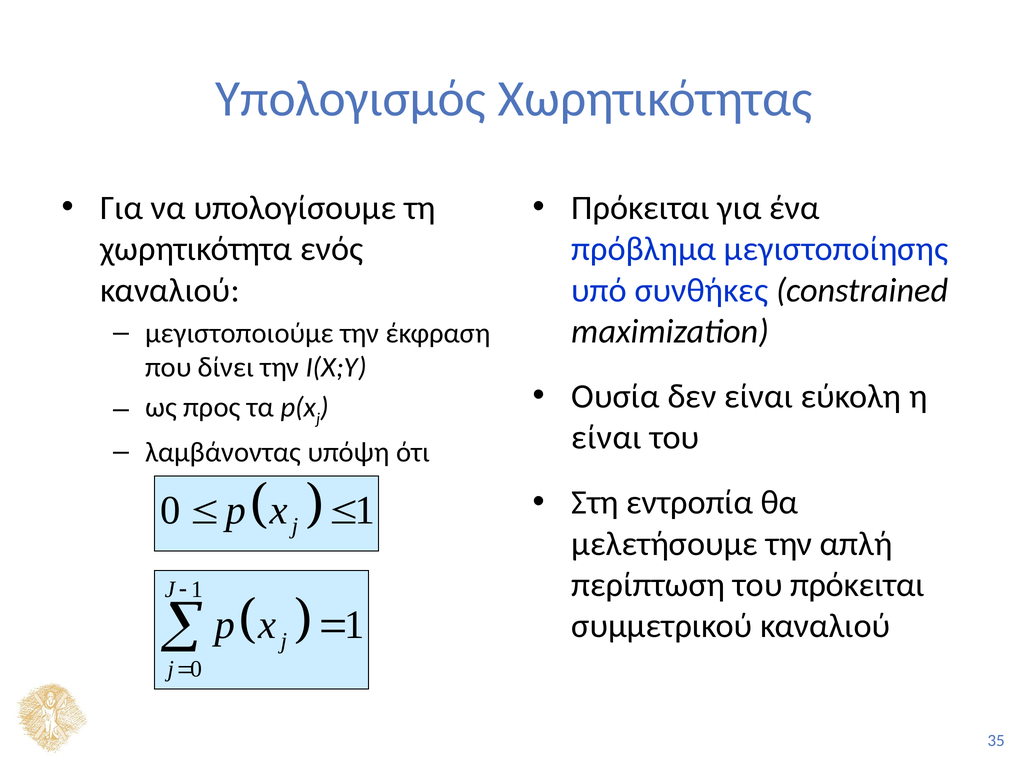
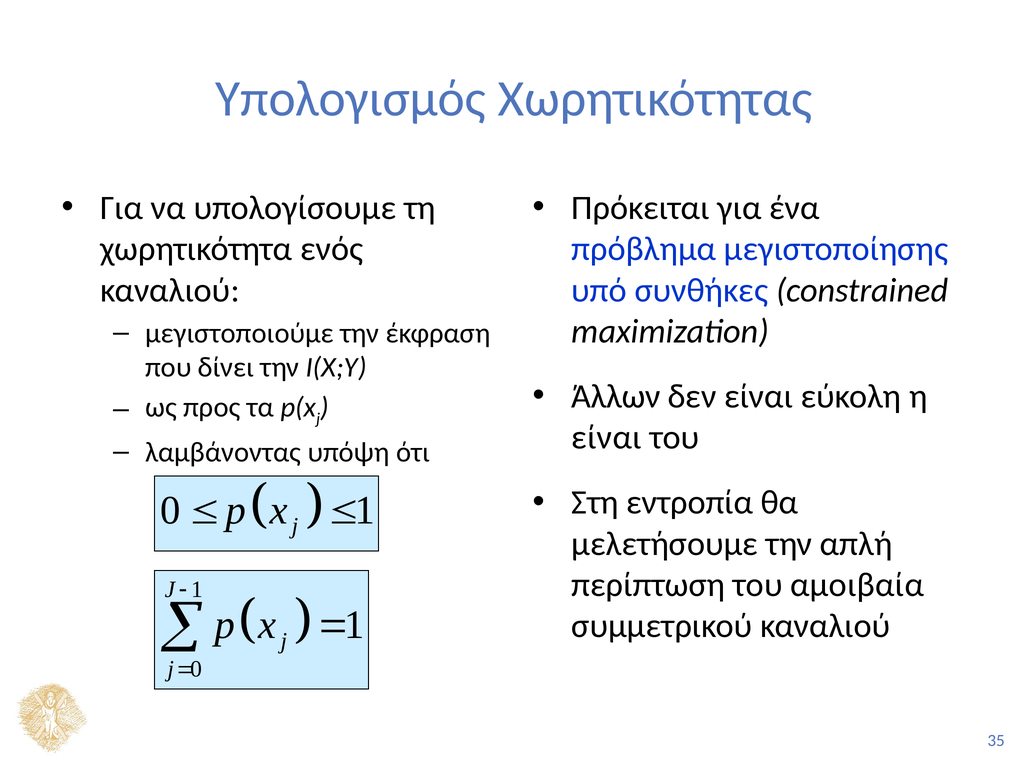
Ουσία: Ουσία -> Άλλων
του πρόκειται: πρόκειται -> αμοιβαία
